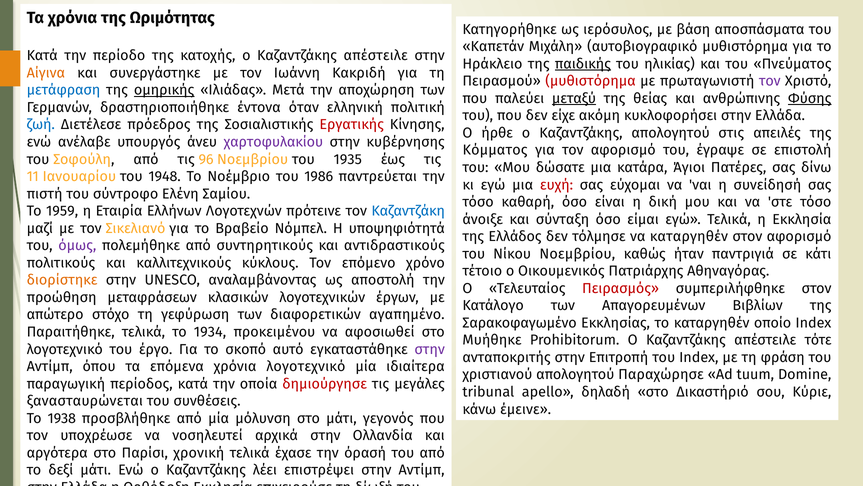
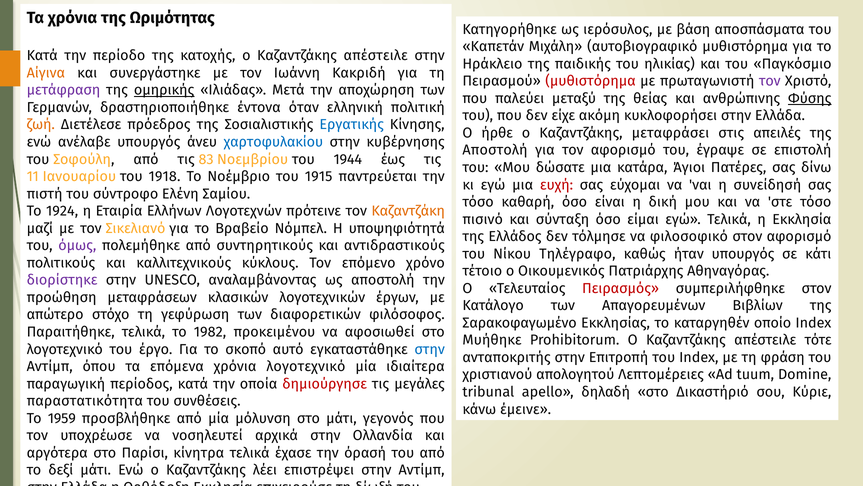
παιδικής underline: present -> none
Πνεύματος: Πνεύματος -> Παγκόσμιο
μετάφραση colour: blue -> purple
μεταξύ underline: present -> none
ζωή colour: blue -> orange
Εργατικής colour: red -> blue
Καζαντζάκης απολογητού: απολογητού -> μεταφράσει
χαρτοφυλακίου colour: purple -> blue
Κόμματος at (495, 150): Κόμματος -> Αποστολή
96: 96 -> 83
1935: 1935 -> 1944
1948: 1948 -> 1918
1986: 1986 -> 1915
1959: 1959 -> 1924
Kαζαντζάκη colour: blue -> orange
άνοιξε: άνοιξε -> πισινό
να καταργηθέν: καταργηθέν -> φιλοσοφικό
Νίκου Νοεμβρίου: Νοεμβρίου -> Τηλέγραφο
ήταν παντριγιά: παντριγιά -> υπουργός
διορίστηκε colour: orange -> purple
αγαπημένο: αγαπημένο -> φιλόσοφος
1934: 1934 -> 1982
στην at (430, 349) colour: purple -> blue
Παραχώρησε: Παραχώρησε -> Λεπτομέρειες
ξανασταυρώνεται: ξανασταυρώνεται -> παραστατικότητα
1938: 1938 -> 1959
χρονική: χρονική -> κίνητρα
